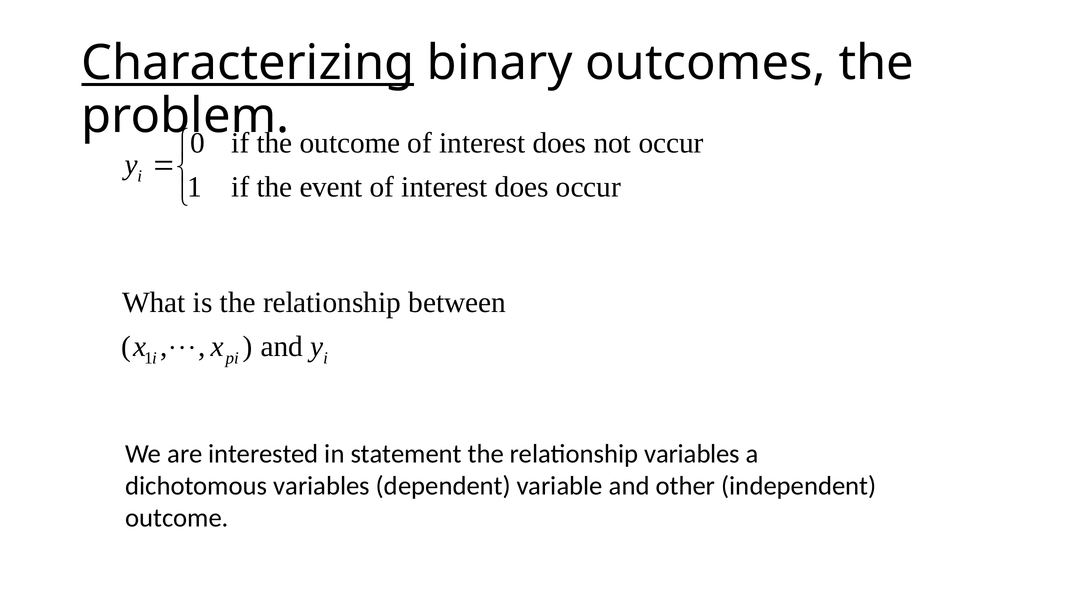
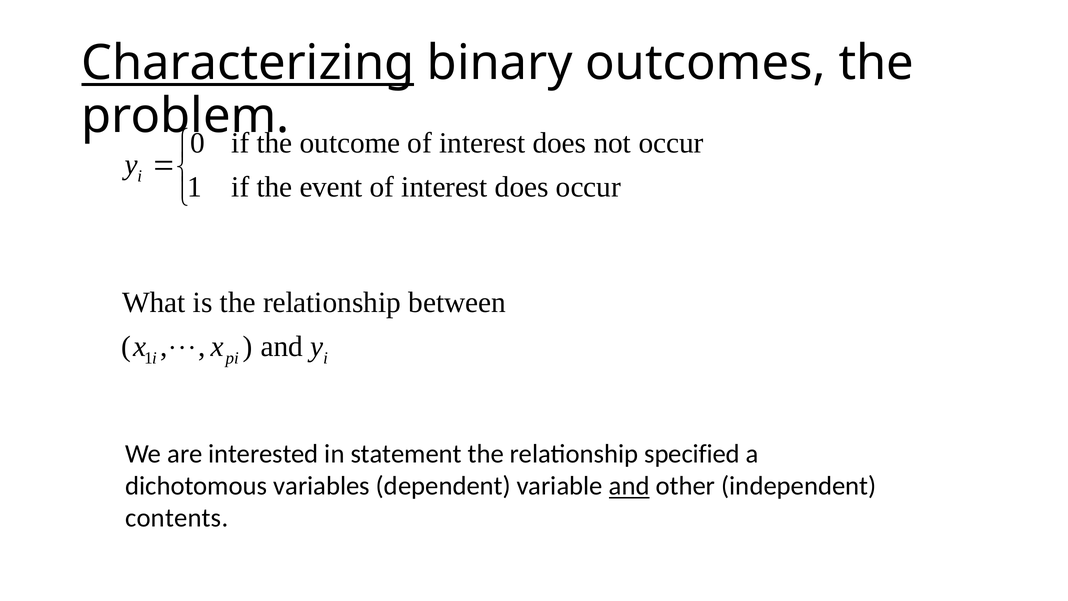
relationship variables: variables -> specified
and at (629, 486) underline: none -> present
outcome at (177, 518): outcome -> contents
